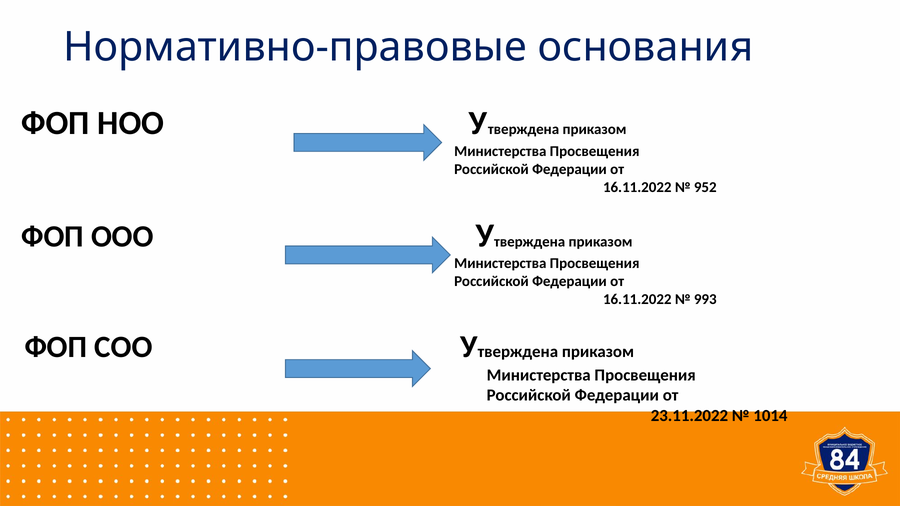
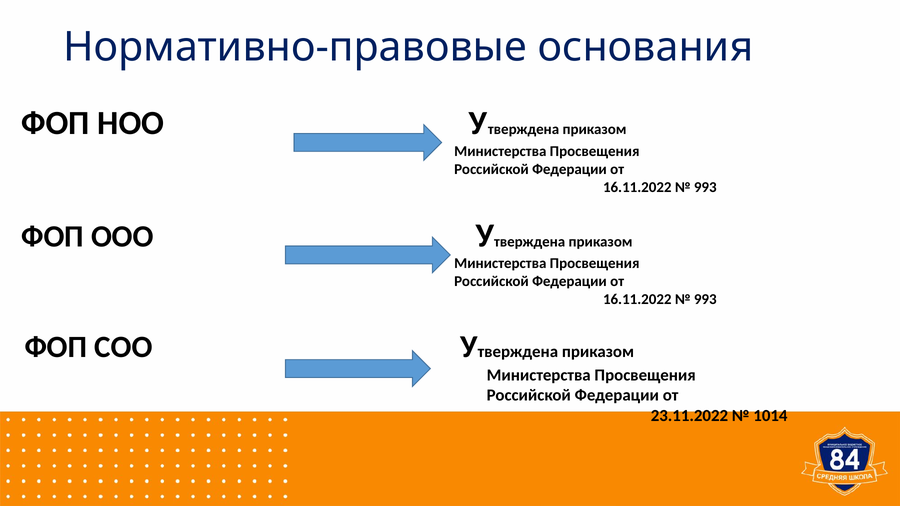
952 at (705, 187): 952 -> 993
